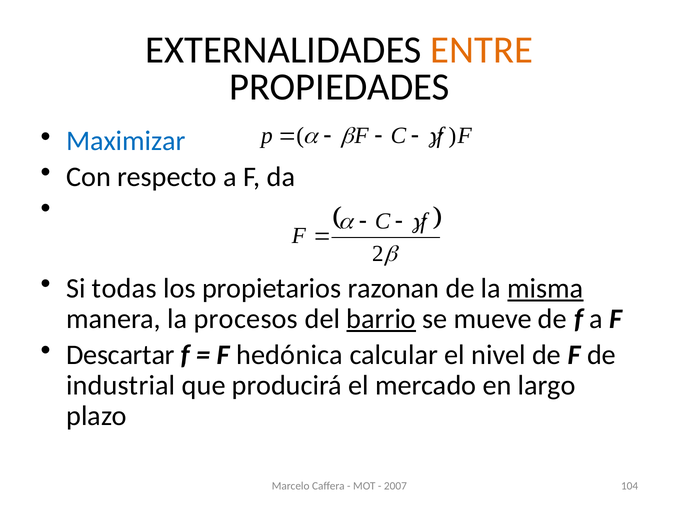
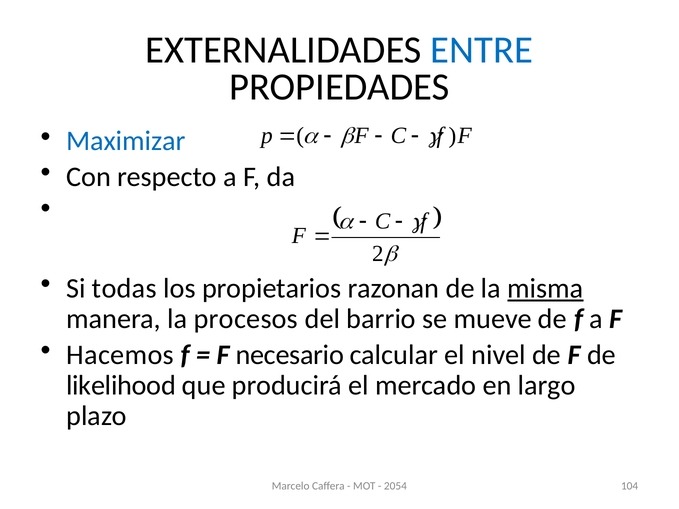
ENTRE colour: orange -> blue
barrio underline: present -> none
Descartar: Descartar -> Hacemos
hedónica: hedónica -> necesario
industrial: industrial -> likelihood
2007: 2007 -> 2054
